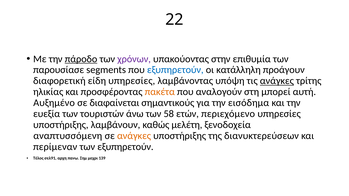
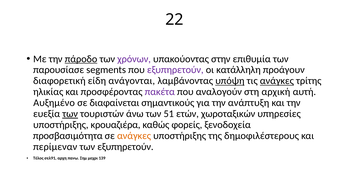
εξυπηρετούν at (175, 70) colour: blue -> purple
είδη υπηρεσίες: υπηρεσίες -> ανάγονται
υπόψη underline: none -> present
πακέτα colour: orange -> purple
μπορεί: μπορεί -> αρχική
εισόδημα: εισόδημα -> ανάπτυξη
των at (70, 114) underline: none -> present
58: 58 -> 51
περιεχόμενο: περιεχόμενο -> χωροταξικών
λαμβάνουν: λαμβάνουν -> κρουαζιέρα
μελέτη: μελέτη -> φορείς
αναπτυσσόμενη: αναπτυσσόμενη -> προσβασιμότητα
διανυκτερεύσεων: διανυκτερεύσεων -> δημοφιλέστερους
